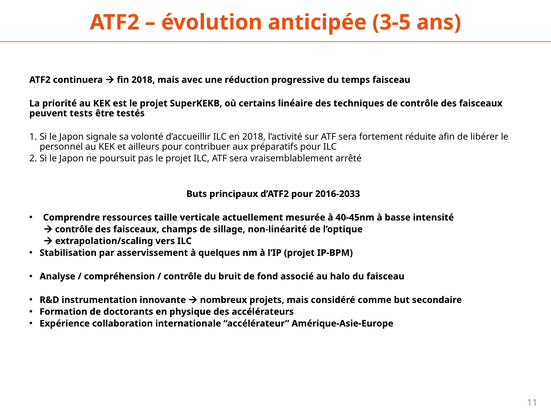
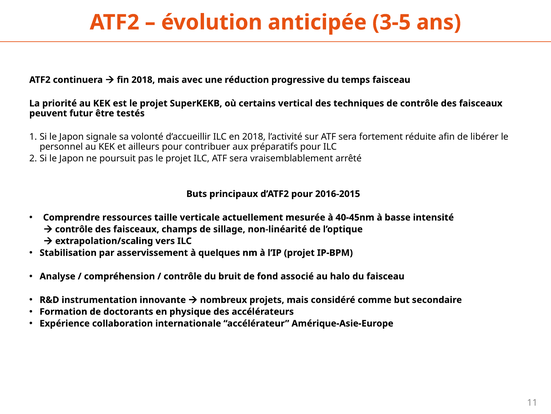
linéaire: linéaire -> vertical
tests: tests -> futur
2016-2033: 2016-2033 -> 2016-2015
